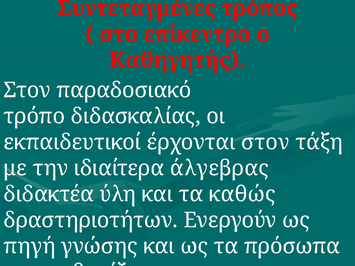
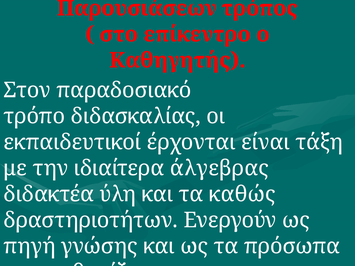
Συντεταγμένες: Συντεταγμένες -> Παρουσιάσεων
έρχονται στον: στον -> είναι
